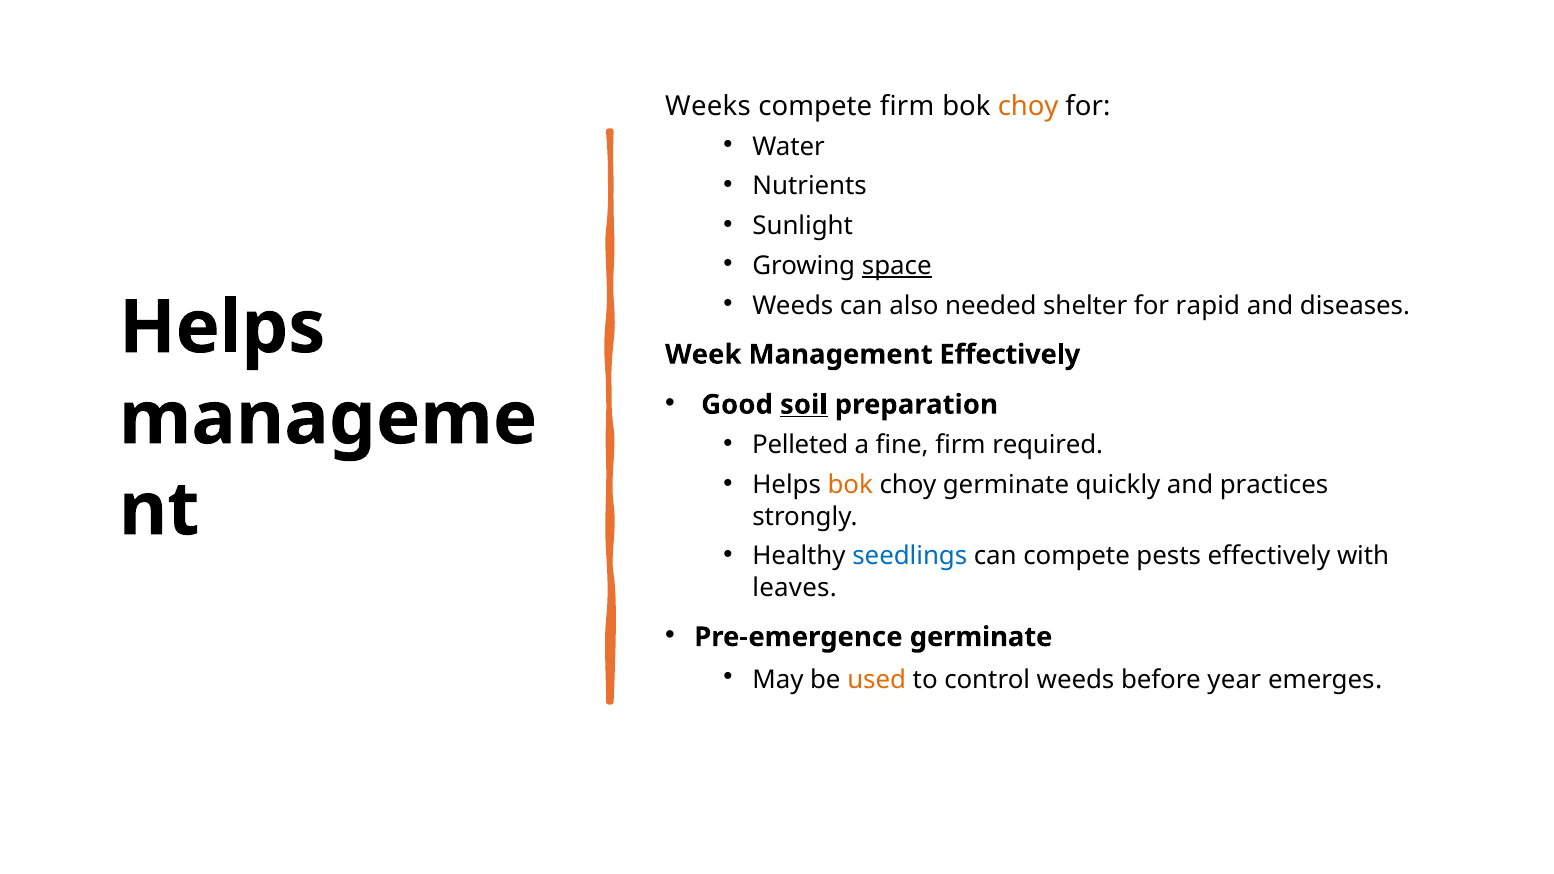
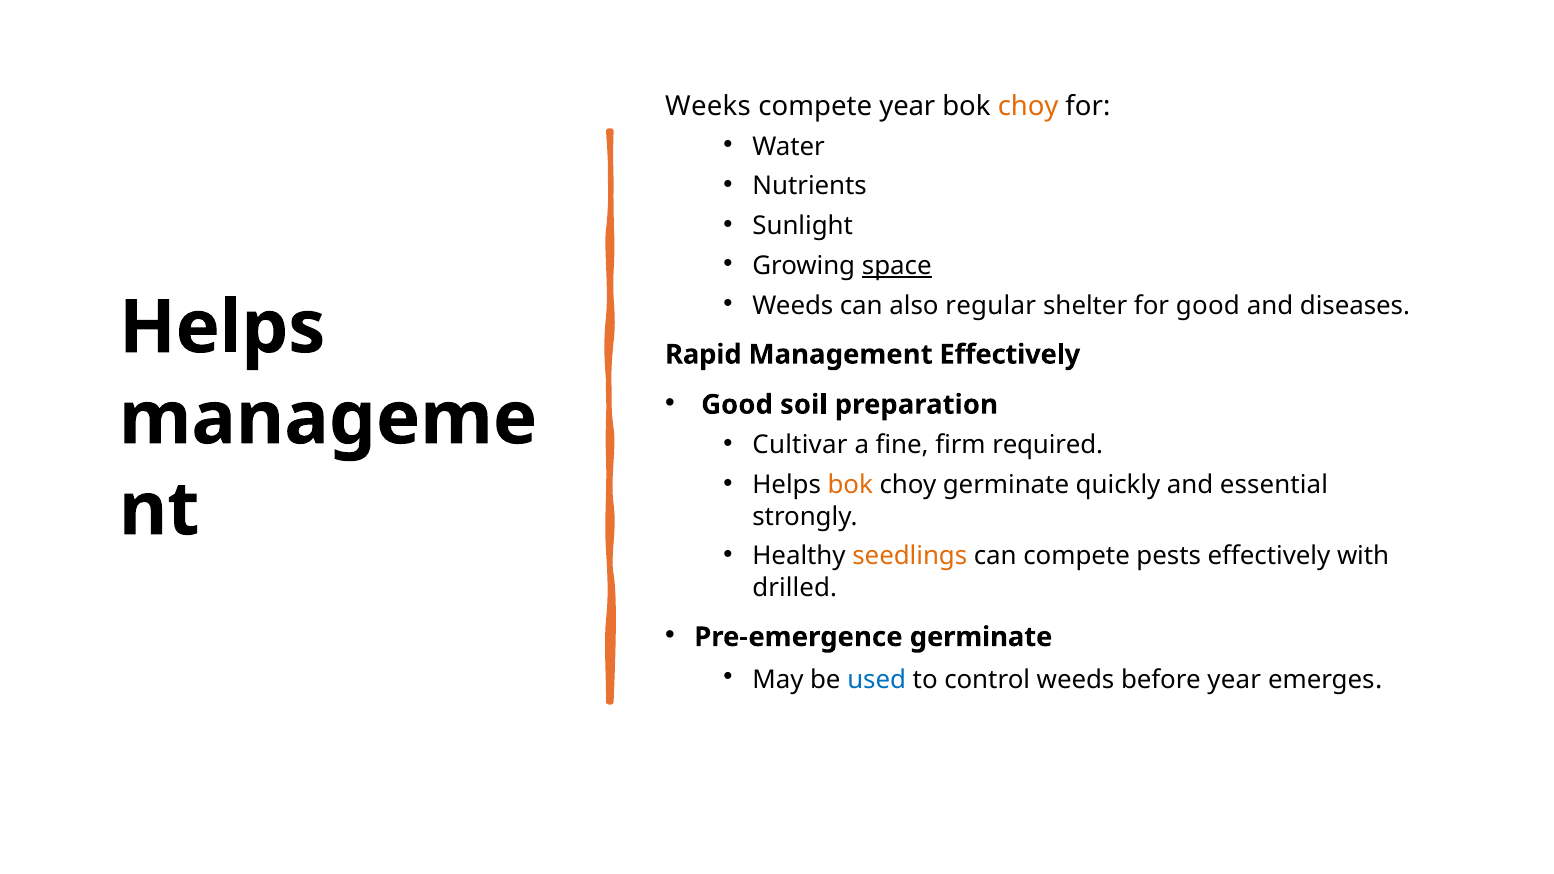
compete firm: firm -> year
needed: needed -> regular
for rapid: rapid -> good
Week: Week -> Rapid
soil underline: present -> none
Pelleted: Pelleted -> Cultivar
practices: practices -> essential
seedlings colour: blue -> orange
leaves: leaves -> drilled
used colour: orange -> blue
